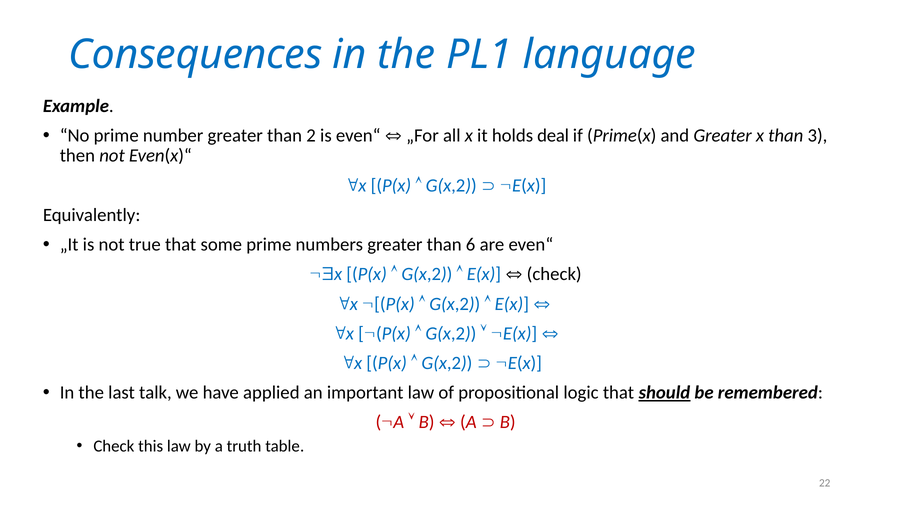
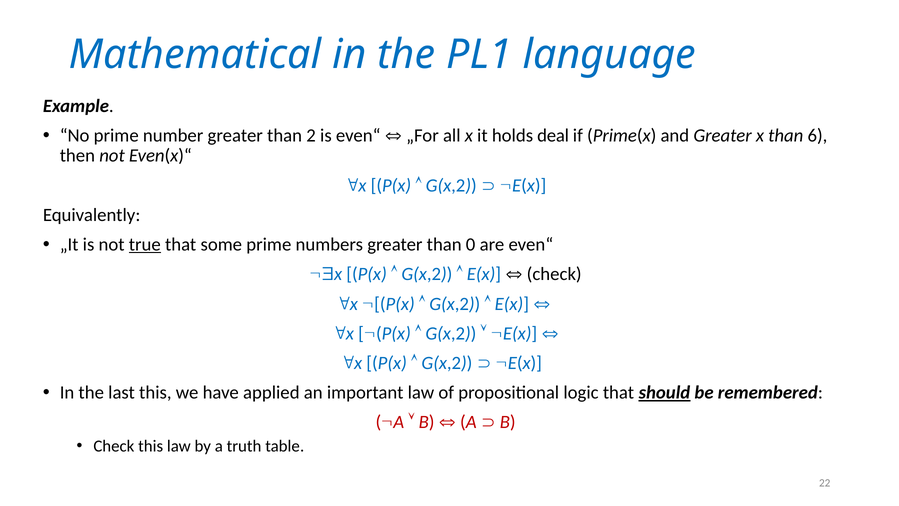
Consequences: Consequences -> Mathematical
3: 3 -> 6
true underline: none -> present
6: 6 -> 0
last talk: talk -> this
